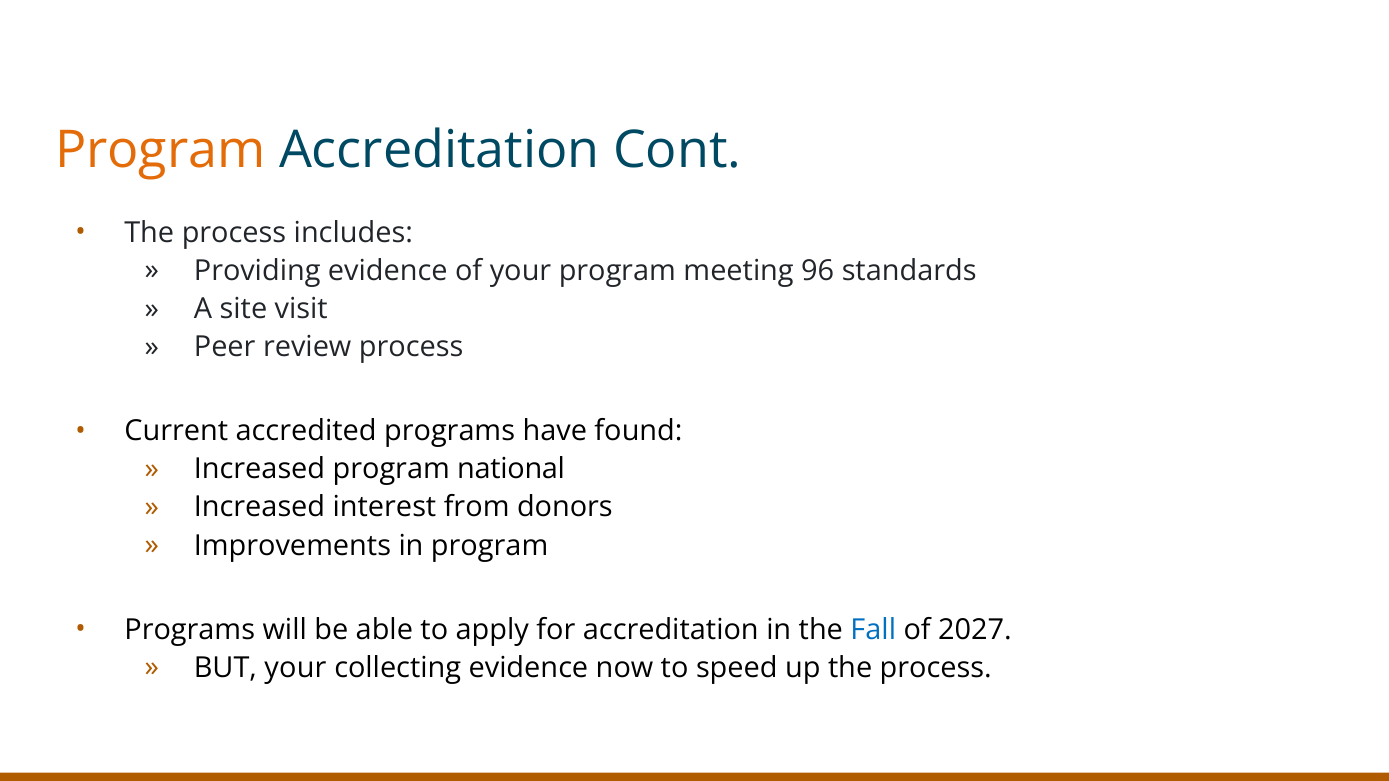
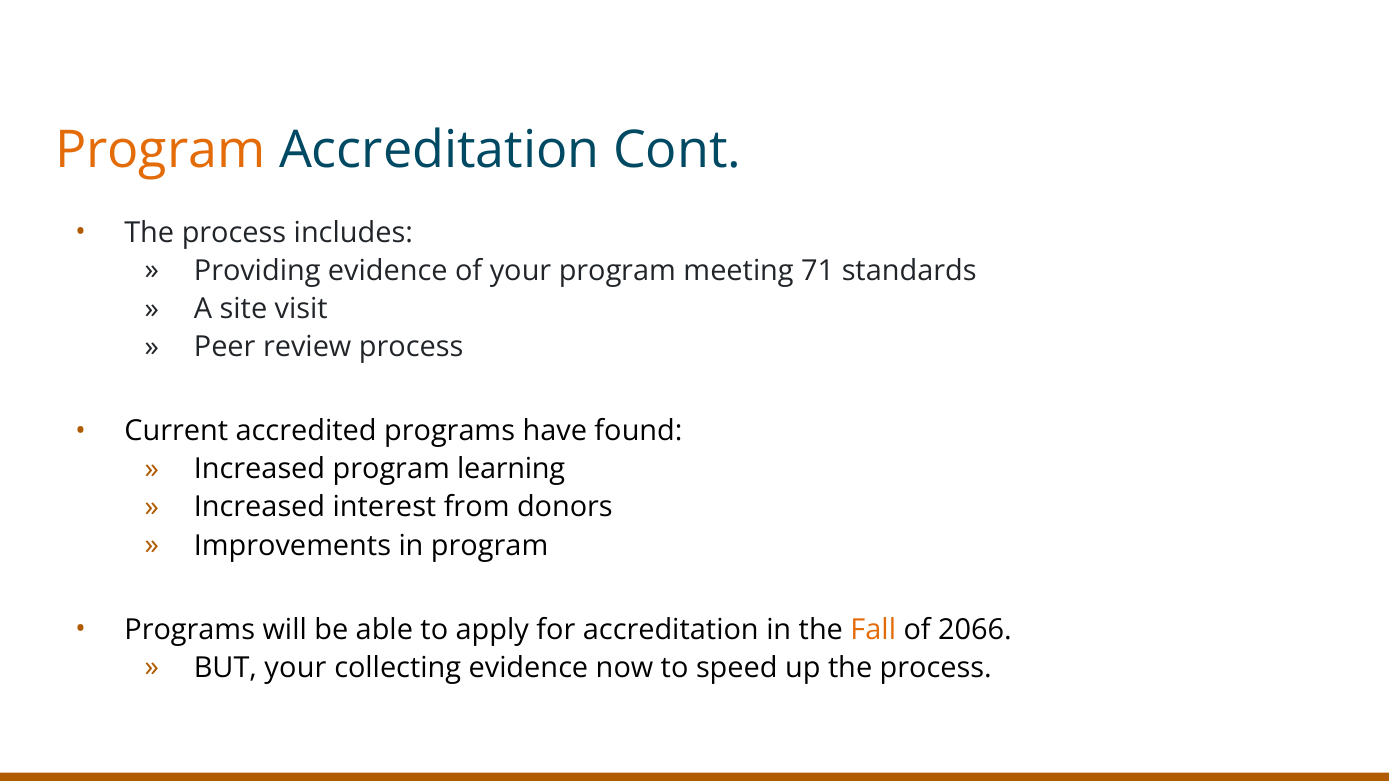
96: 96 -> 71
national: national -> learning
Fall colour: blue -> orange
2027: 2027 -> 2066
